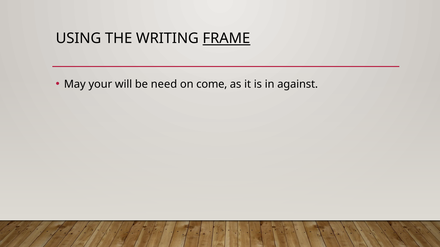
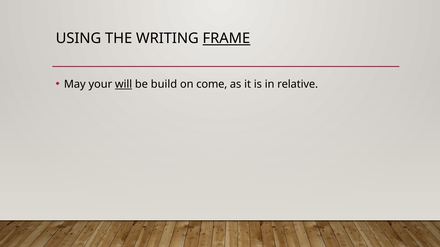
will underline: none -> present
need: need -> build
against: against -> relative
